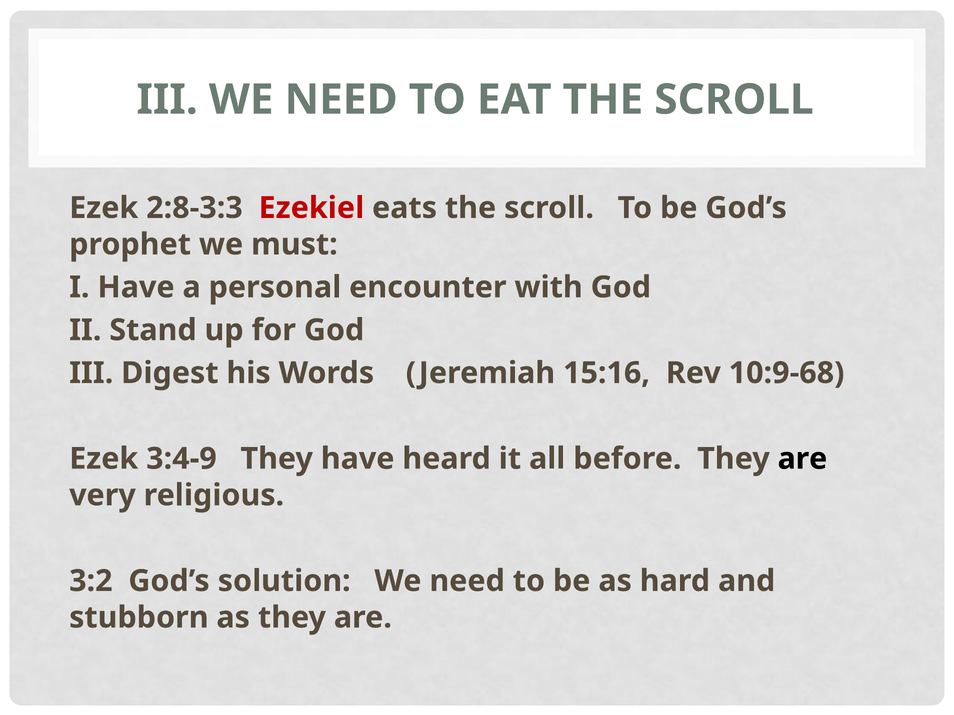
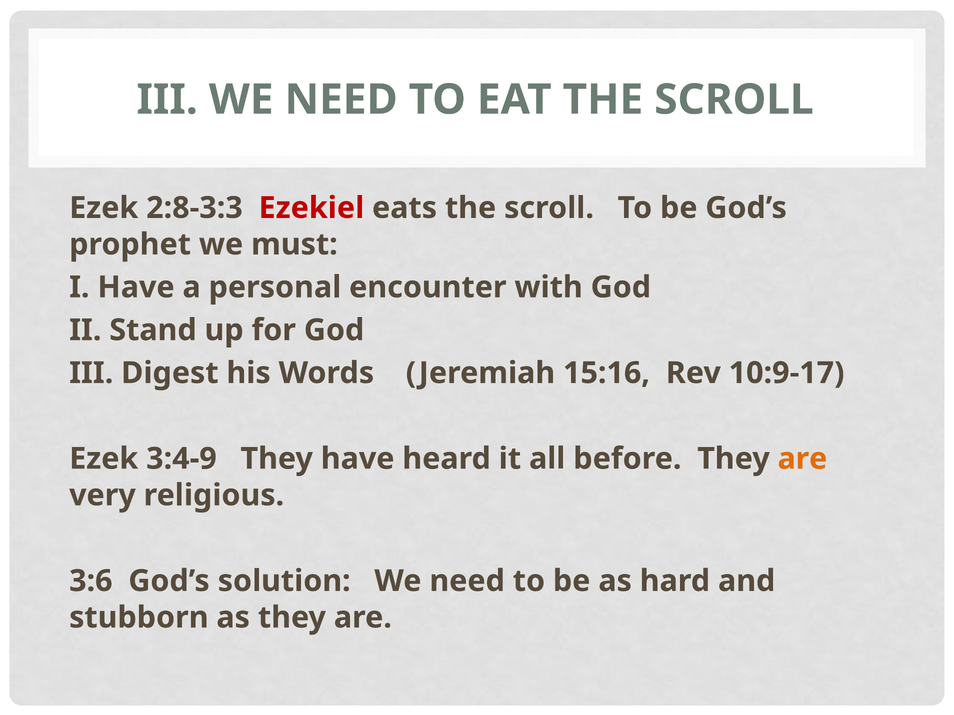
10:9-68: 10:9-68 -> 10:9-17
are at (802, 459) colour: black -> orange
3:2: 3:2 -> 3:6
